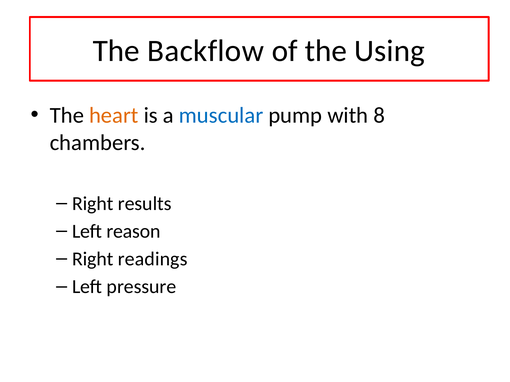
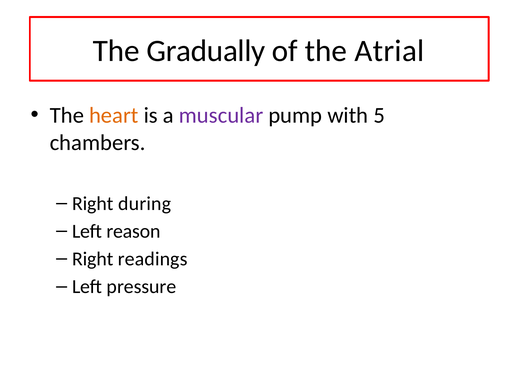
Backflow: Backflow -> Gradually
Using: Using -> Atrial
muscular colour: blue -> purple
8: 8 -> 5
results: results -> during
